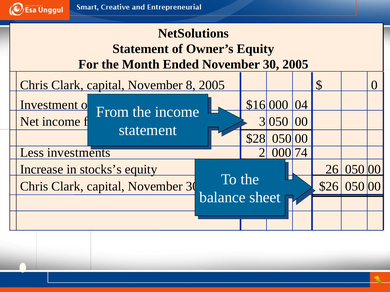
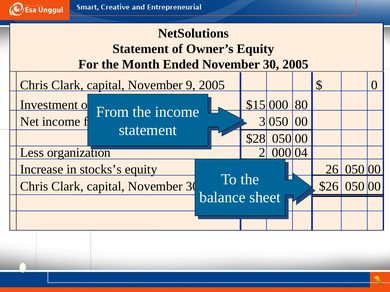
8: 8 -> 9
$16: $16 -> $15
04: 04 -> 80
investments: investments -> organization
74: 74 -> 04
